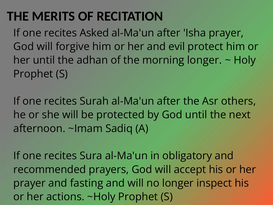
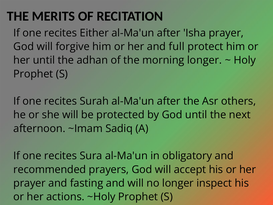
Asked: Asked -> Either
evil: evil -> full
